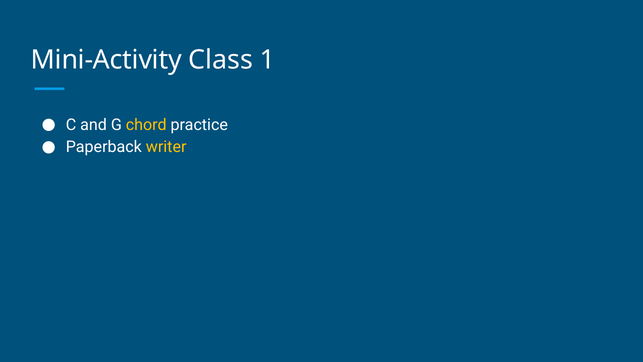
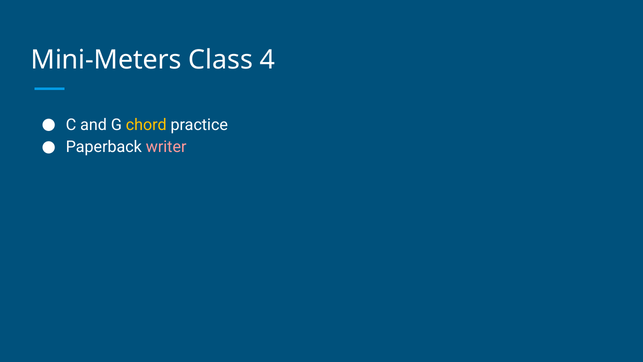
Mini-Activity: Mini-Activity -> Mini-Meters
1: 1 -> 4
writer colour: yellow -> pink
